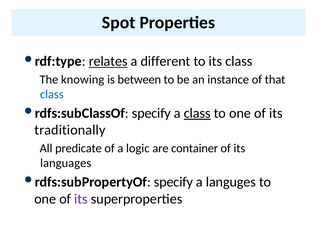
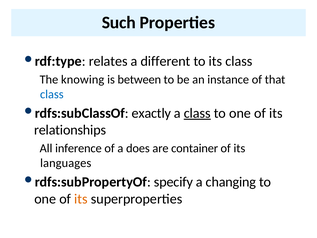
Spot: Spot -> Such
relates underline: present -> none
specify at (151, 113): specify -> exactly
traditionally: traditionally -> relationships
predicate: predicate -> inference
logic: logic -> does
languges: languges -> changing
its at (81, 199) colour: purple -> orange
